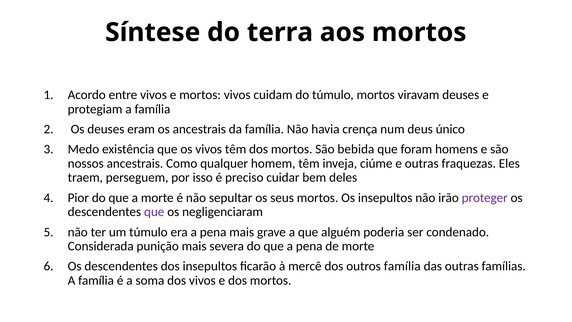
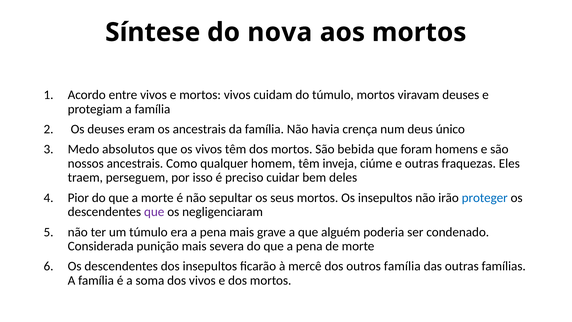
terra: terra -> nova
existência: existência -> absolutos
proteger colour: purple -> blue
